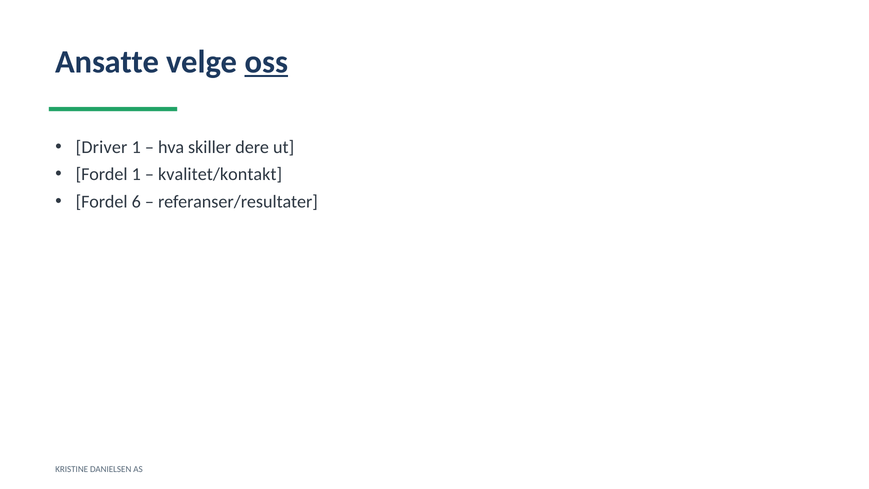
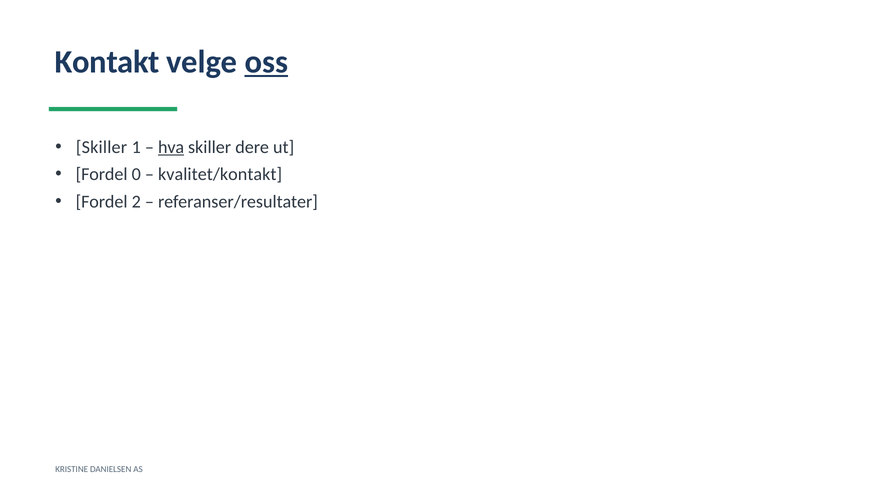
Ansatte: Ansatte -> Kontakt
Driver at (102, 147): Driver -> Skiller
hva underline: none -> present
Fordel 1: 1 -> 0
6: 6 -> 2
